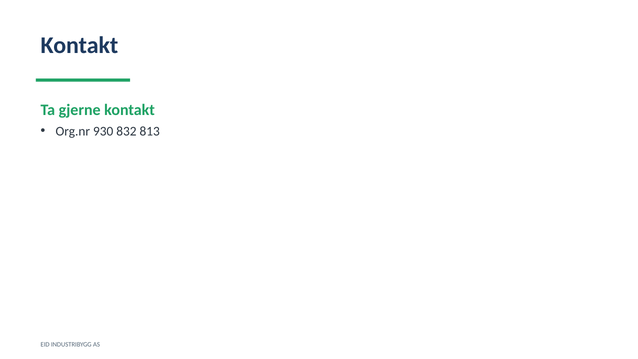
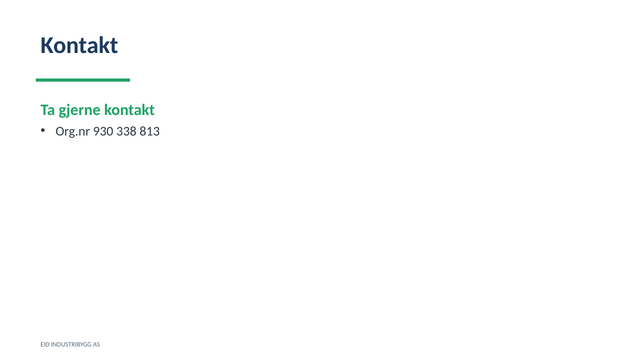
832: 832 -> 338
